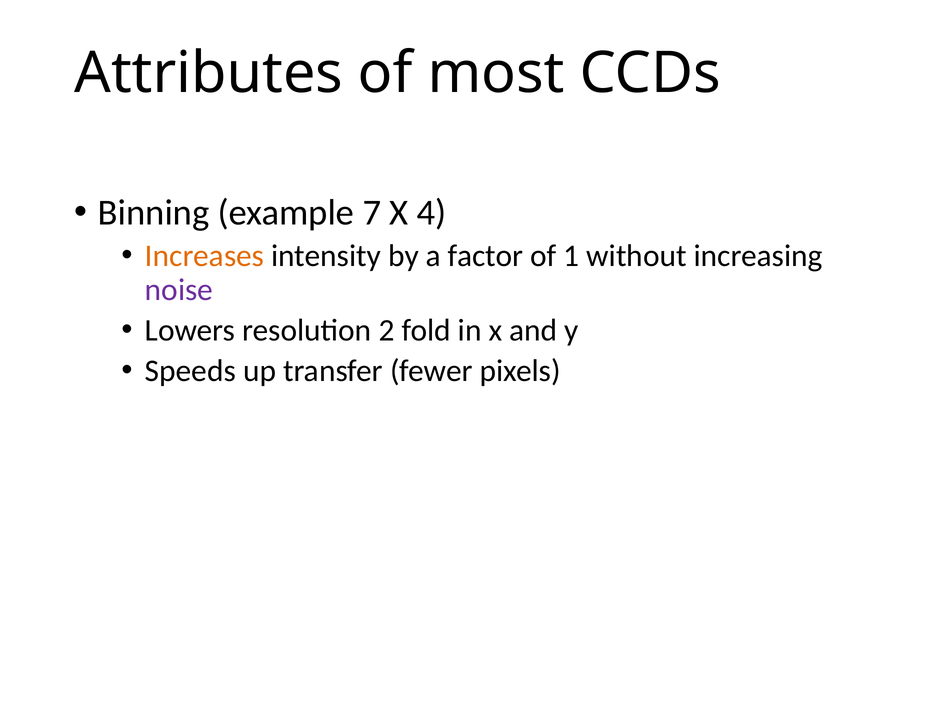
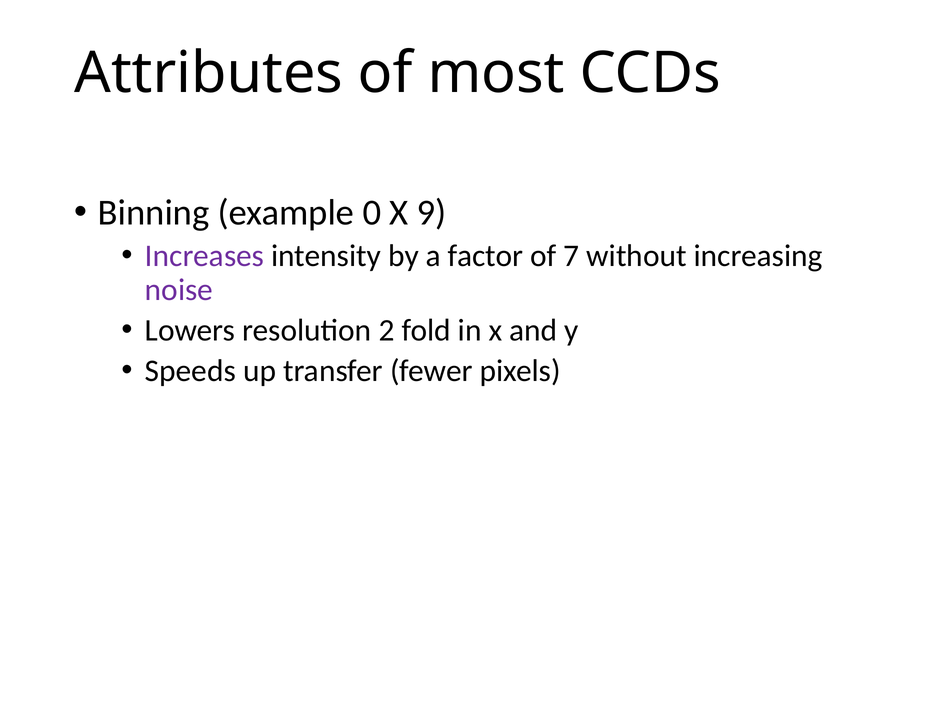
7: 7 -> 0
4: 4 -> 9
Increases colour: orange -> purple
1: 1 -> 7
